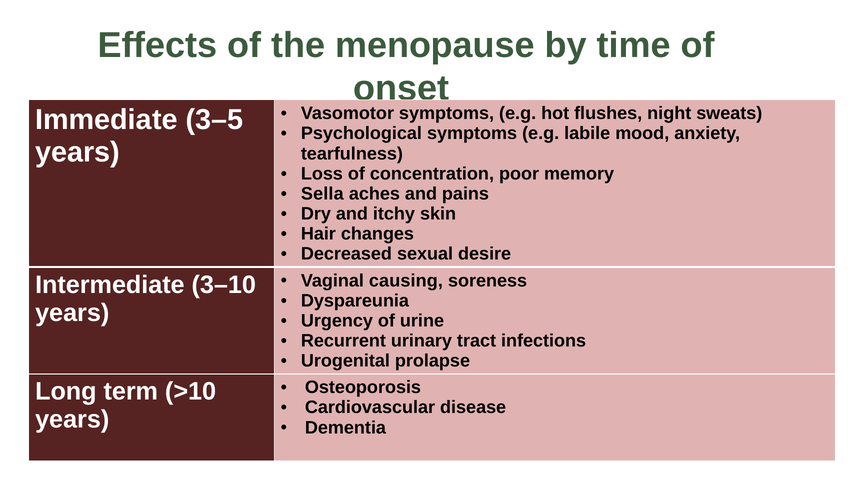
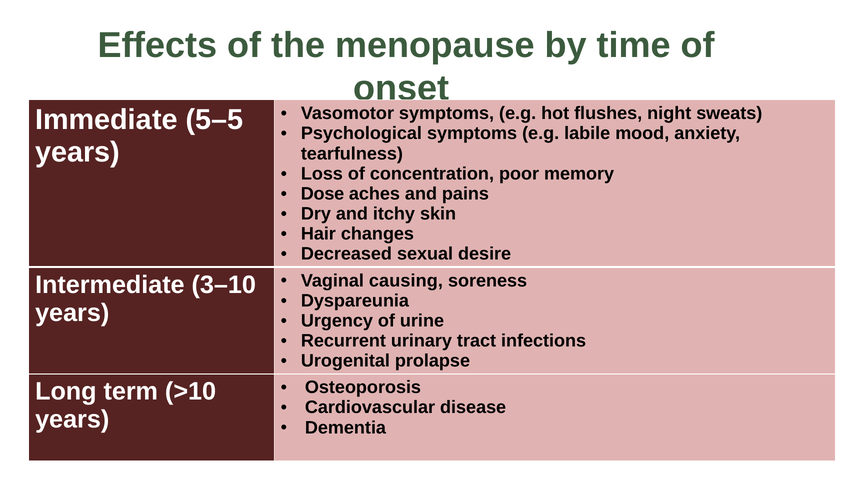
3–5: 3–5 -> 5–5
Sella: Sella -> Dose
